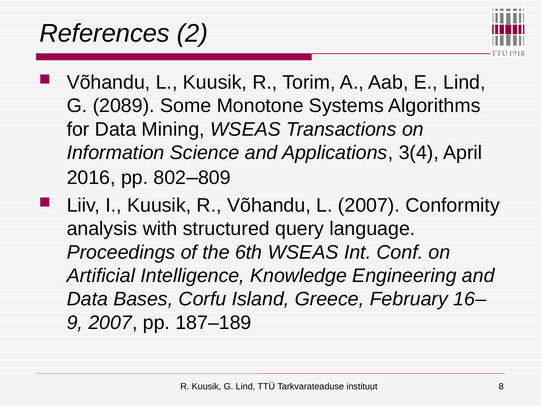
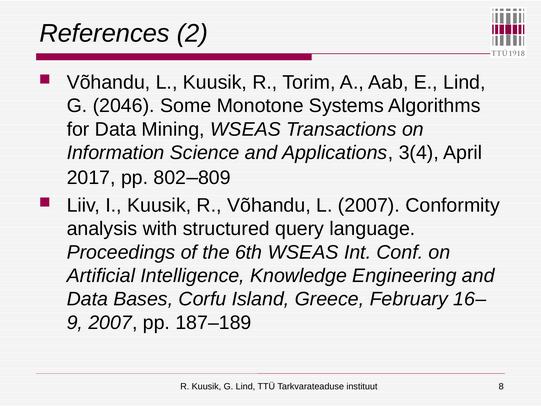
2089: 2089 -> 2046
2016: 2016 -> 2017
